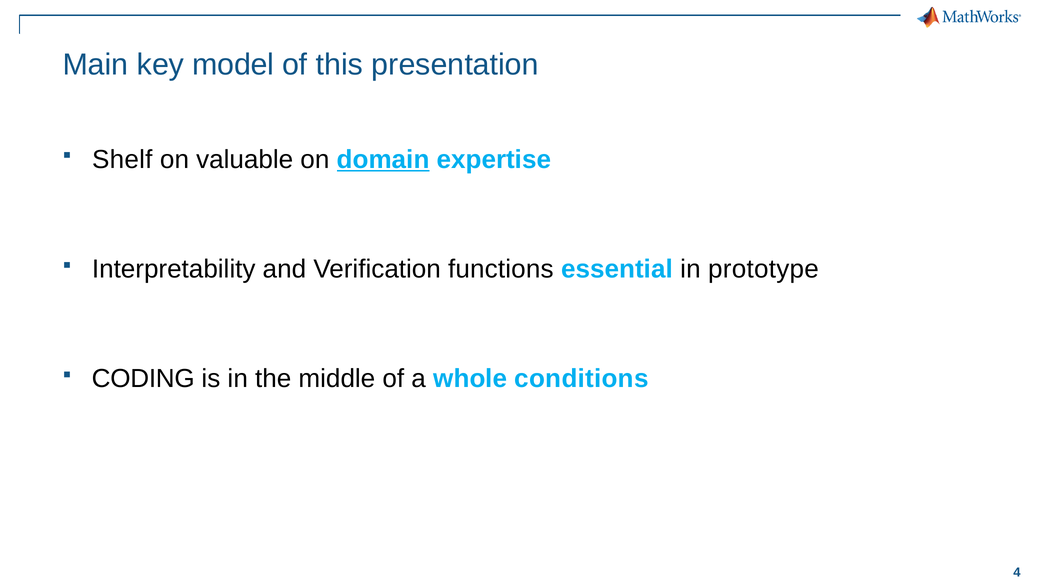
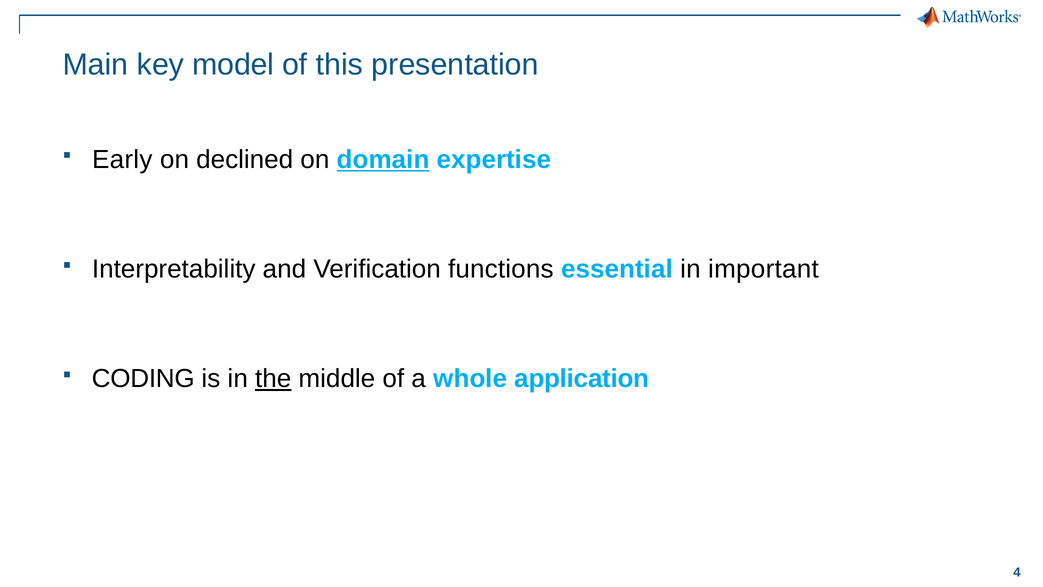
Shelf: Shelf -> Early
valuable: valuable -> declined
prototype: prototype -> important
the underline: none -> present
conditions: conditions -> application
